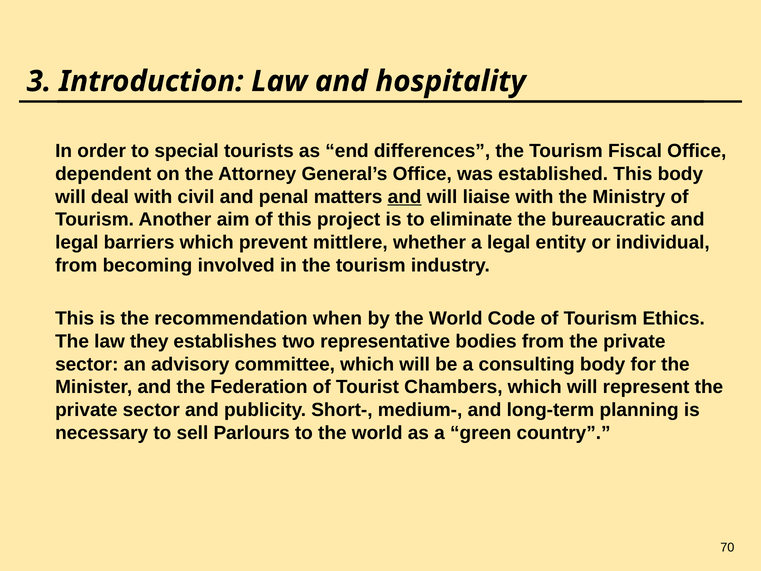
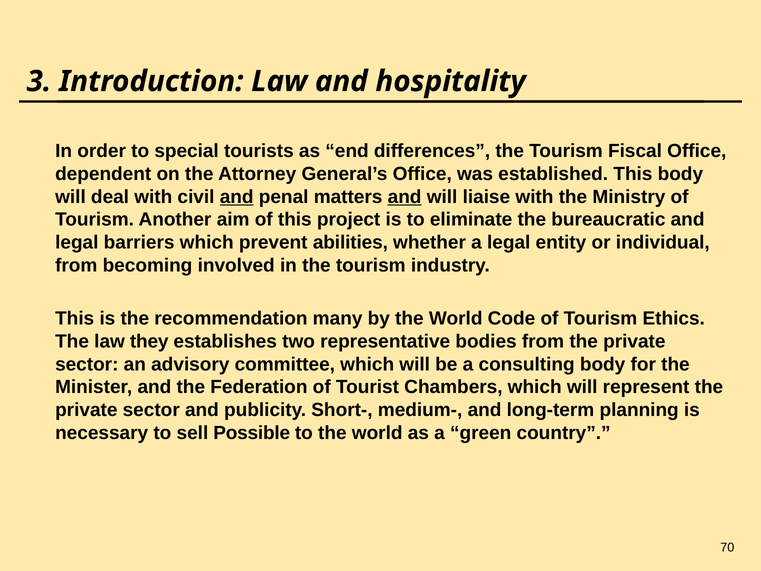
and at (237, 197) underline: none -> present
mittlere: mittlere -> abilities
when: when -> many
Parlours: Parlours -> Possible
